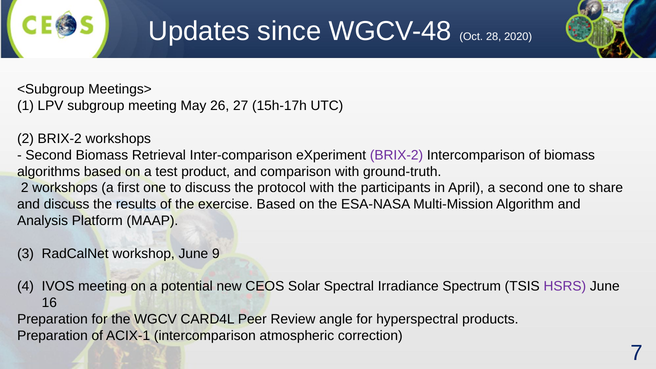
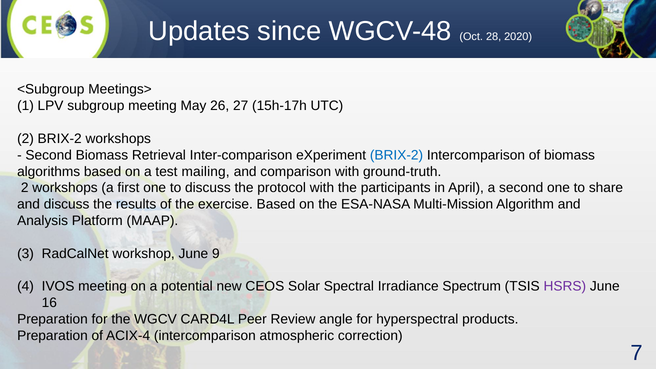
BRIX-2 at (397, 155) colour: purple -> blue
product: product -> mailing
ACIX-1: ACIX-1 -> ACIX-4
